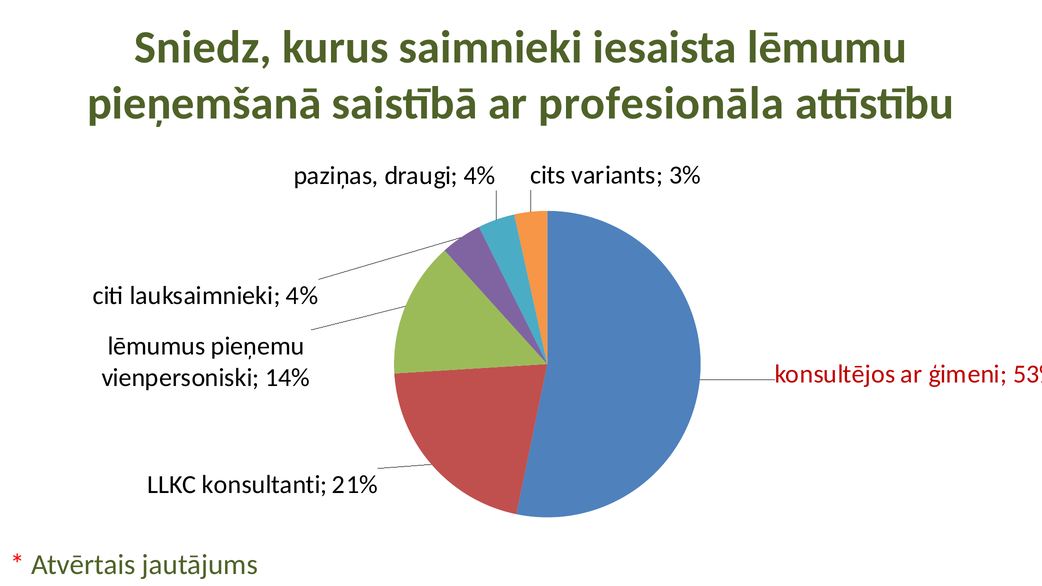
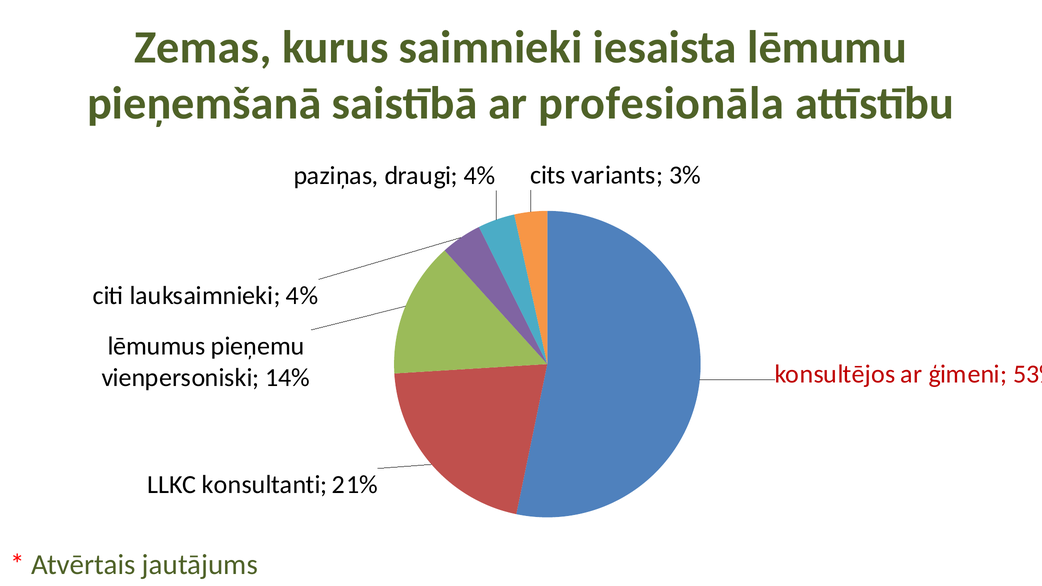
Sniedz: Sniedz -> Zemas
